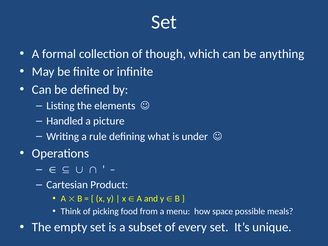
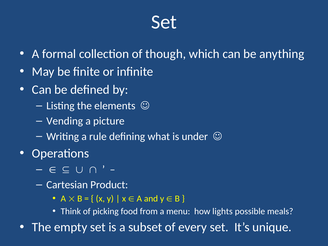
Handled: Handled -> Vending
space: space -> lights
